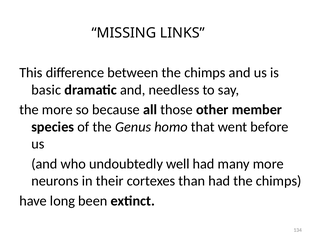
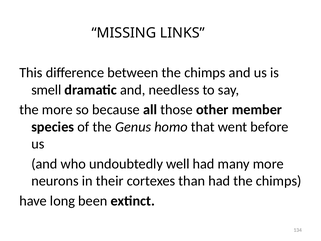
basic: basic -> smell
